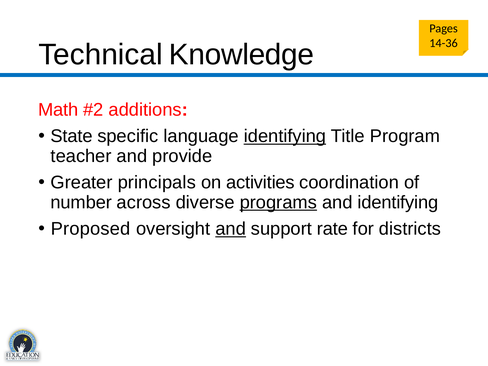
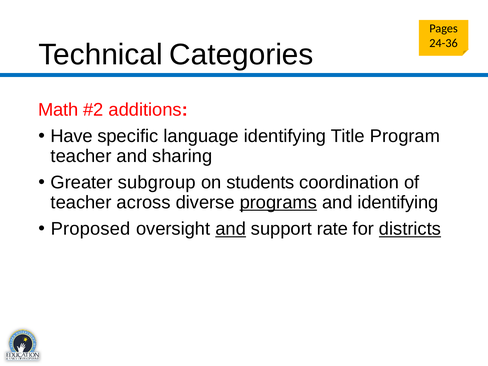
14-36: 14-36 -> 24-36
Knowledge: Knowledge -> Categories
State: State -> Have
identifying at (285, 136) underline: present -> none
provide: provide -> sharing
principals: principals -> subgroup
activities: activities -> students
number at (81, 202): number -> teacher
districts underline: none -> present
